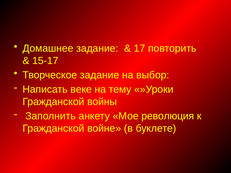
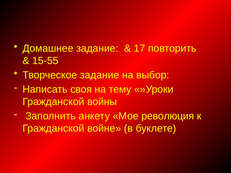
15-17: 15-17 -> 15-55
веке: веке -> своя
